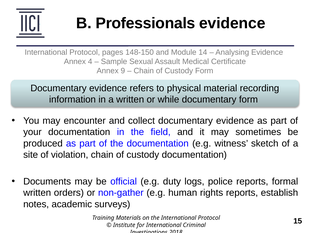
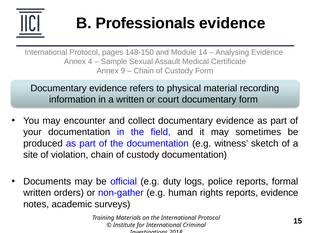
while: while -> court
reports establish: establish -> evidence
